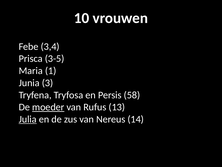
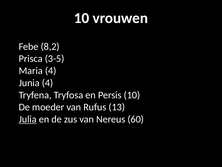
3,4: 3,4 -> 8,2
Maria 1: 1 -> 4
Junia 3: 3 -> 4
Persis 58: 58 -> 10
moeder underline: present -> none
14: 14 -> 60
